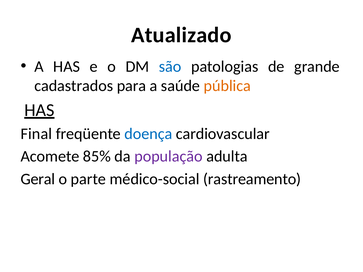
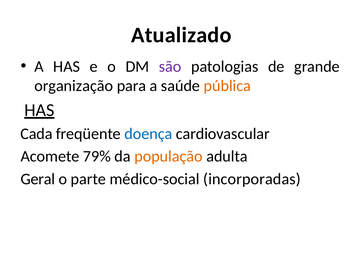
são colour: blue -> purple
cadastrados: cadastrados -> organização
Final: Final -> Cada
85%: 85% -> 79%
população colour: purple -> orange
rastreamento: rastreamento -> incorporadas
